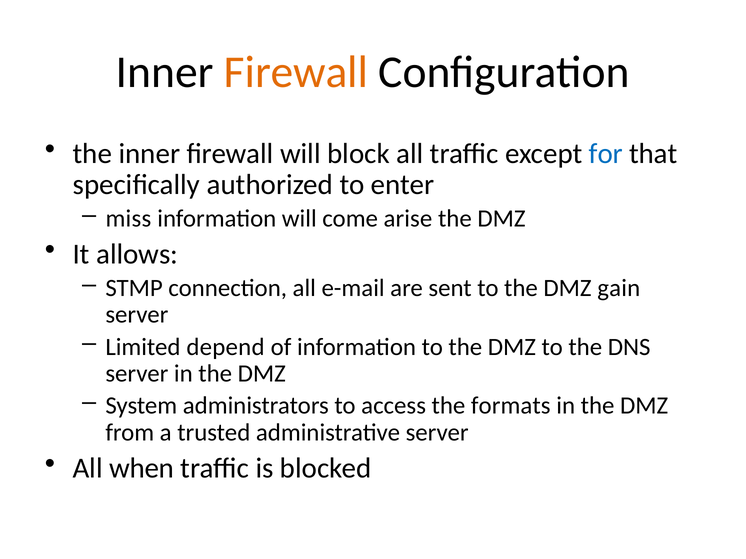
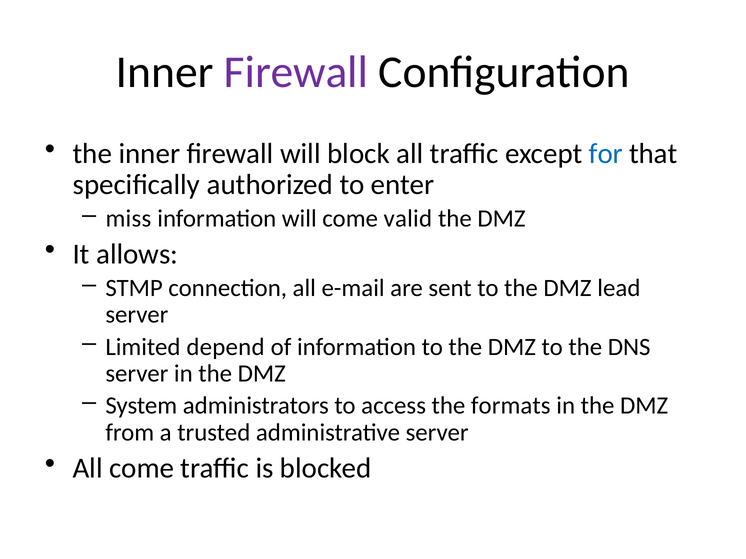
Firewall at (296, 72) colour: orange -> purple
arise: arise -> valid
gain: gain -> lead
All when: when -> come
